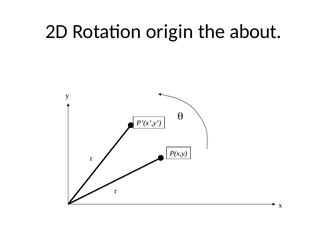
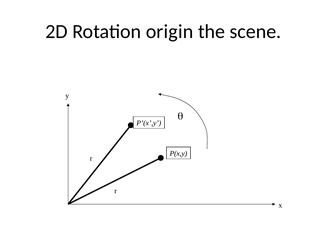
about: about -> scene
